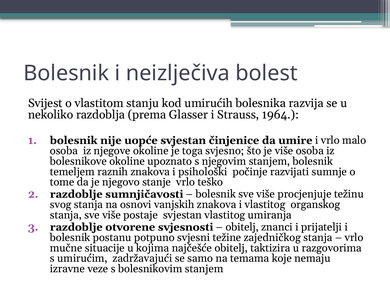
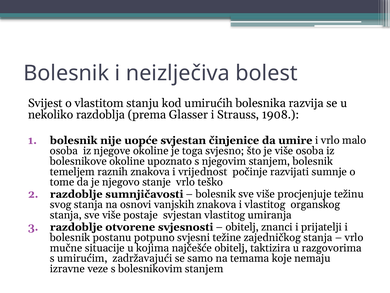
1964: 1964 -> 1908
psihološki: psihološki -> vrijednost
